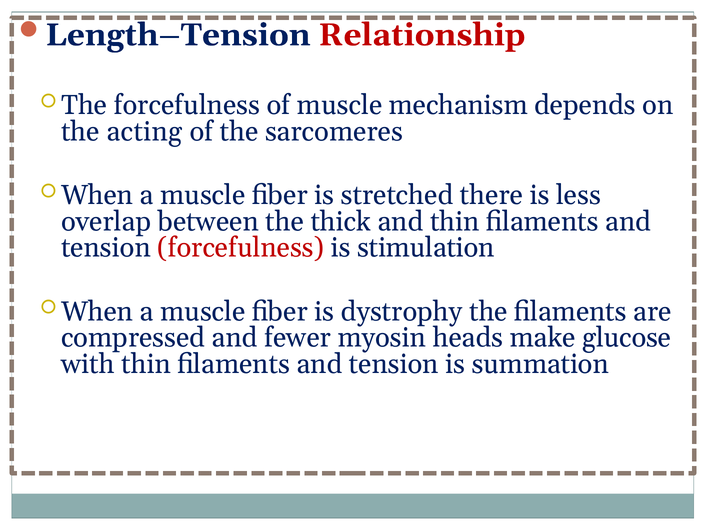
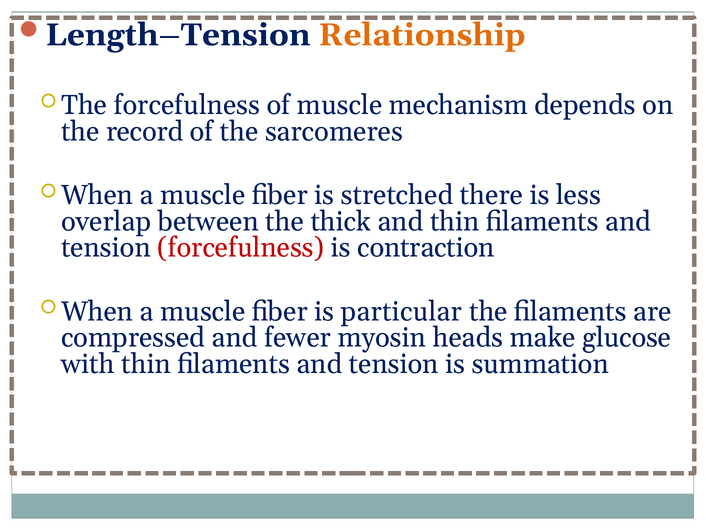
Relationship colour: red -> orange
acting: acting -> record
stimulation: stimulation -> contraction
dystrophy: dystrophy -> particular
